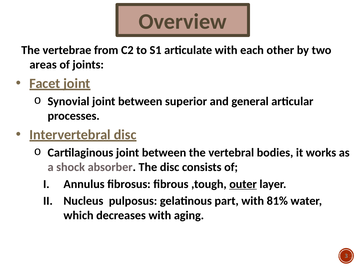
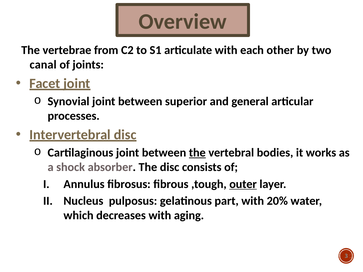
areas: areas -> canal
the at (197, 153) underline: none -> present
81%: 81% -> 20%
